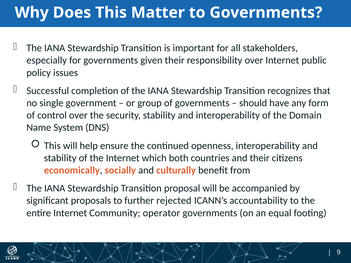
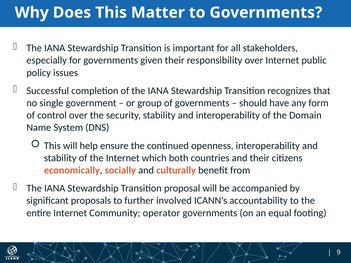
rejected: rejected -> involved
